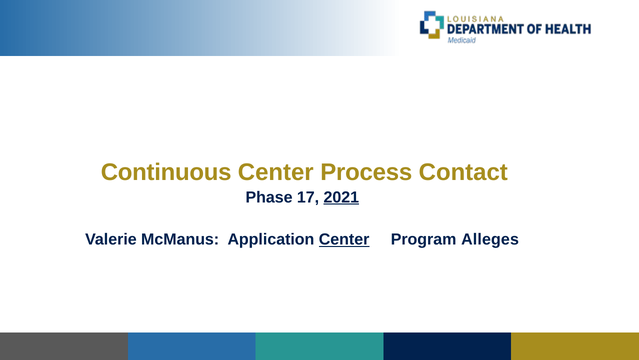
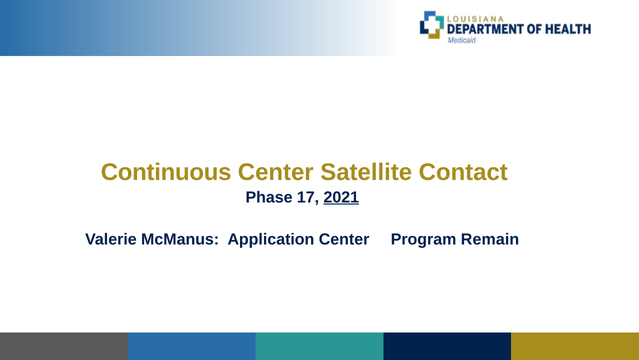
Process: Process -> Satellite
Center at (344, 239) underline: present -> none
Alleges: Alleges -> Remain
